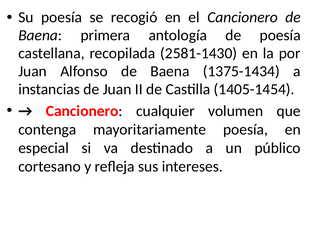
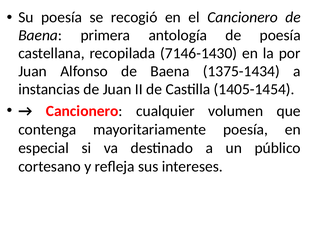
2581-1430: 2581-1430 -> 7146-1430
